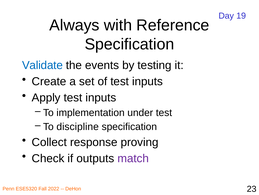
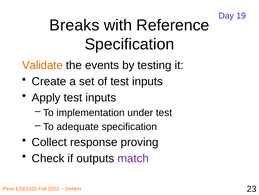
Always: Always -> Breaks
Validate colour: blue -> orange
discipline: discipline -> adequate
